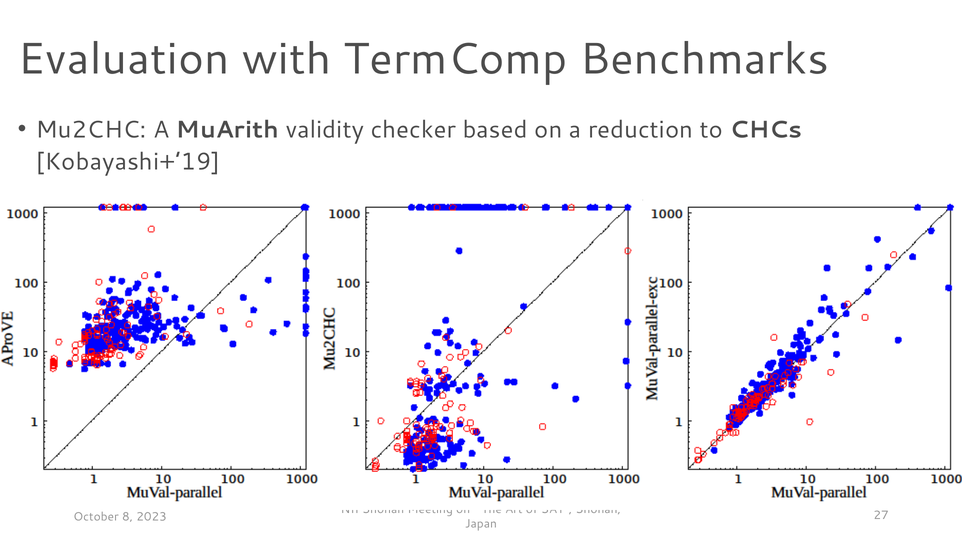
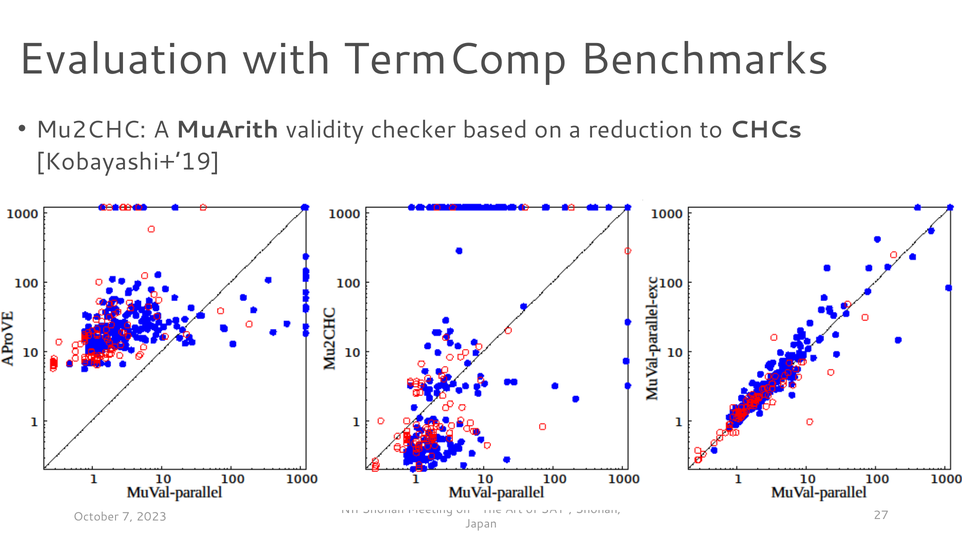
8: 8 -> 7
